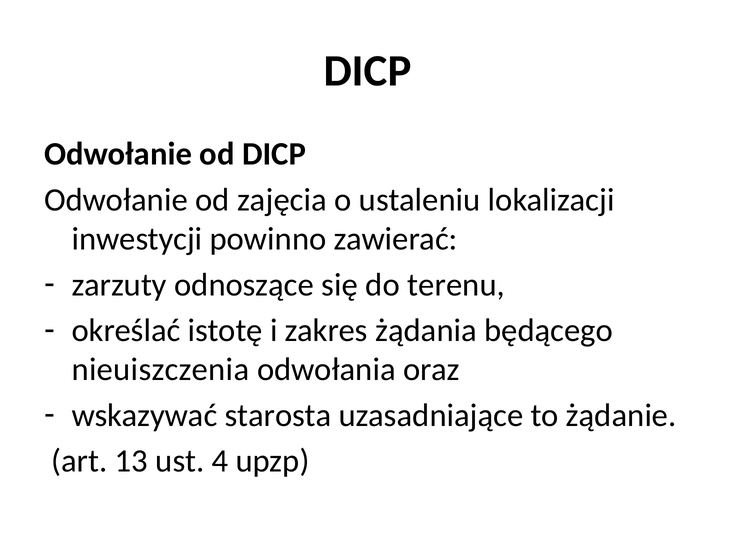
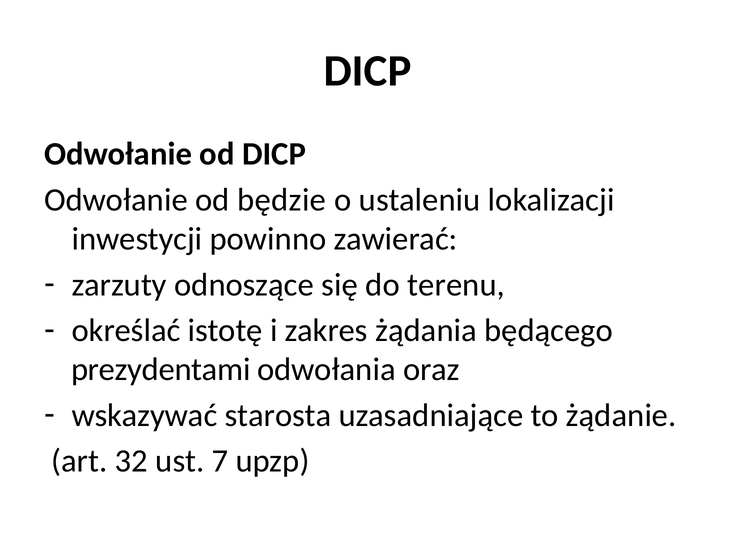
zajęcia: zajęcia -> będzie
nieuiszczenia: nieuiszczenia -> prezydentami
13: 13 -> 32
4: 4 -> 7
